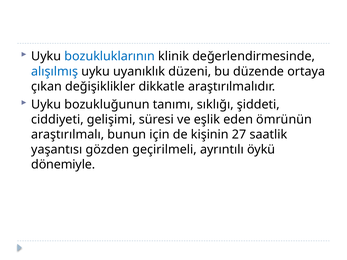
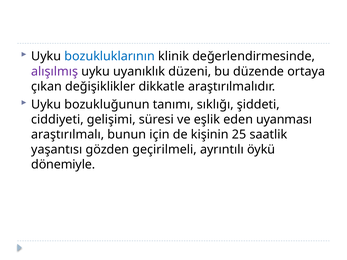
alışılmış colour: blue -> purple
ömrünün: ömrünün -> uyanması
27: 27 -> 25
